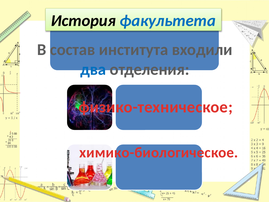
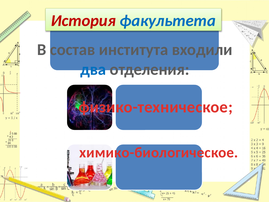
История colour: black -> red
